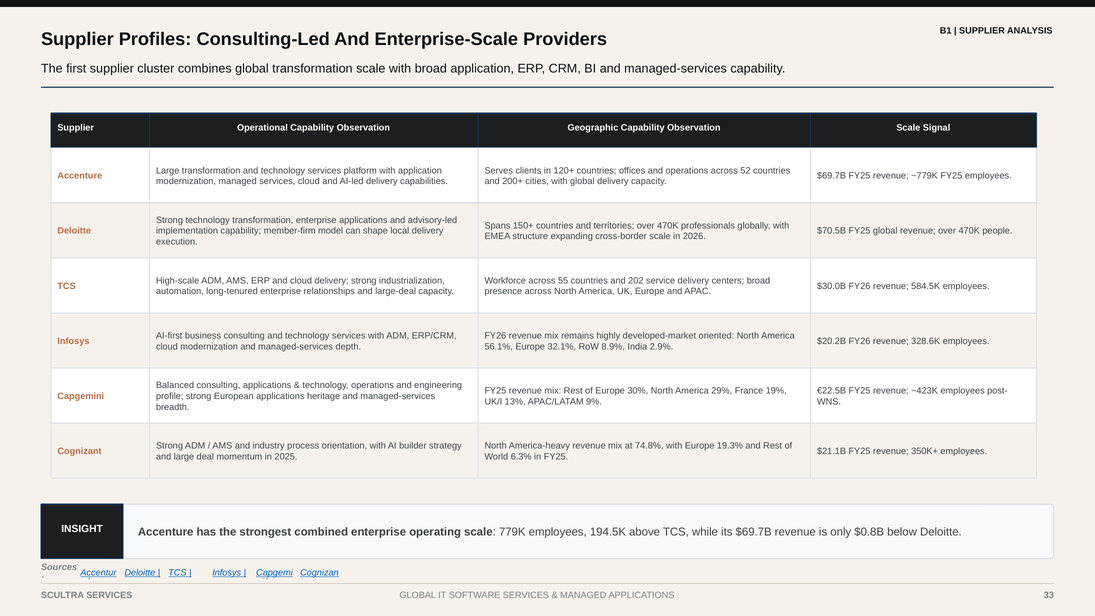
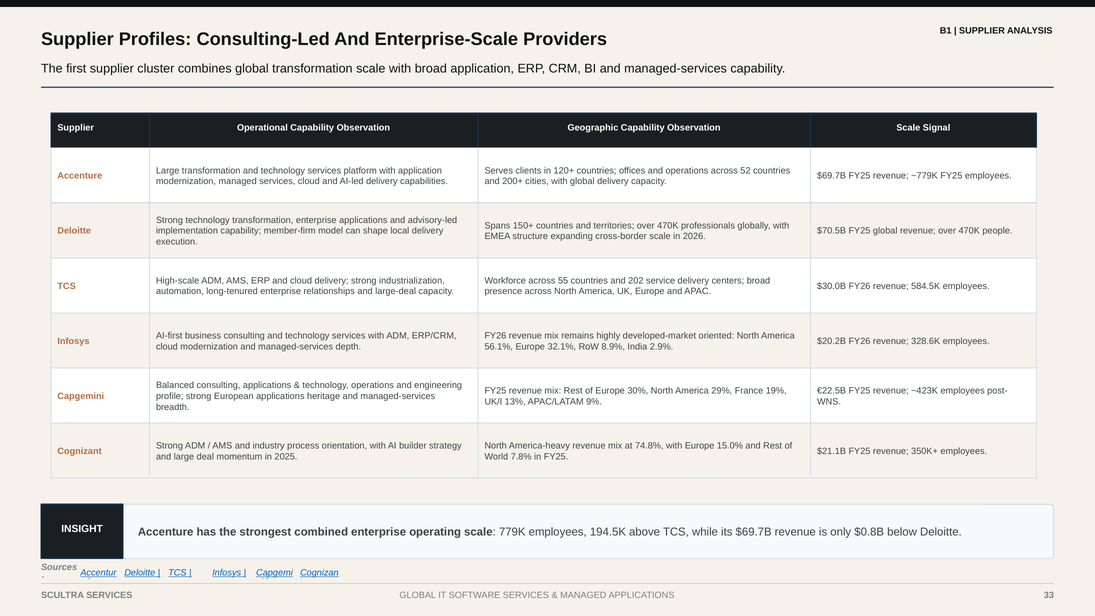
19.3%: 19.3% -> 15.0%
6.3%: 6.3% -> 7.8%
